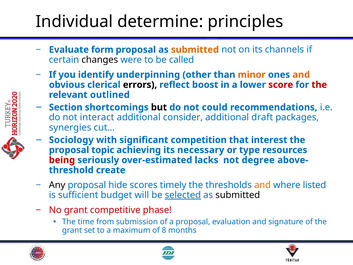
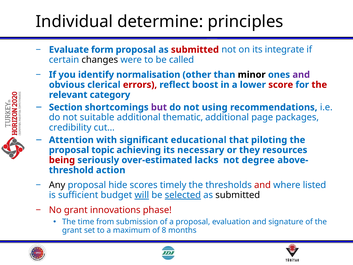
submitted at (195, 50) colour: orange -> red
channels: channels -> integrate
underpinning: underpinning -> normalisation
minor colour: orange -> black
and at (301, 75) colour: orange -> purple
errors colour: black -> red
outlined: outlined -> category
but colour: black -> purple
could: could -> using
interact: interact -> suitable
consider: consider -> thematic
draft: draft -> page
synergies: synergies -> credibility
Sociology: Sociology -> Attention
competition: competition -> educational
interest: interest -> piloting
type: type -> they
create: create -> action
and at (262, 185) colour: orange -> red
will underline: none -> present
competitive: competitive -> innovations
